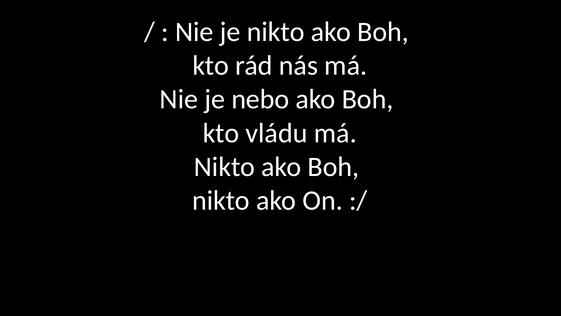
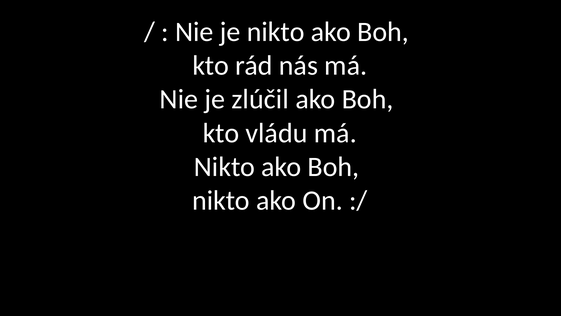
nebo: nebo -> zlúčil
